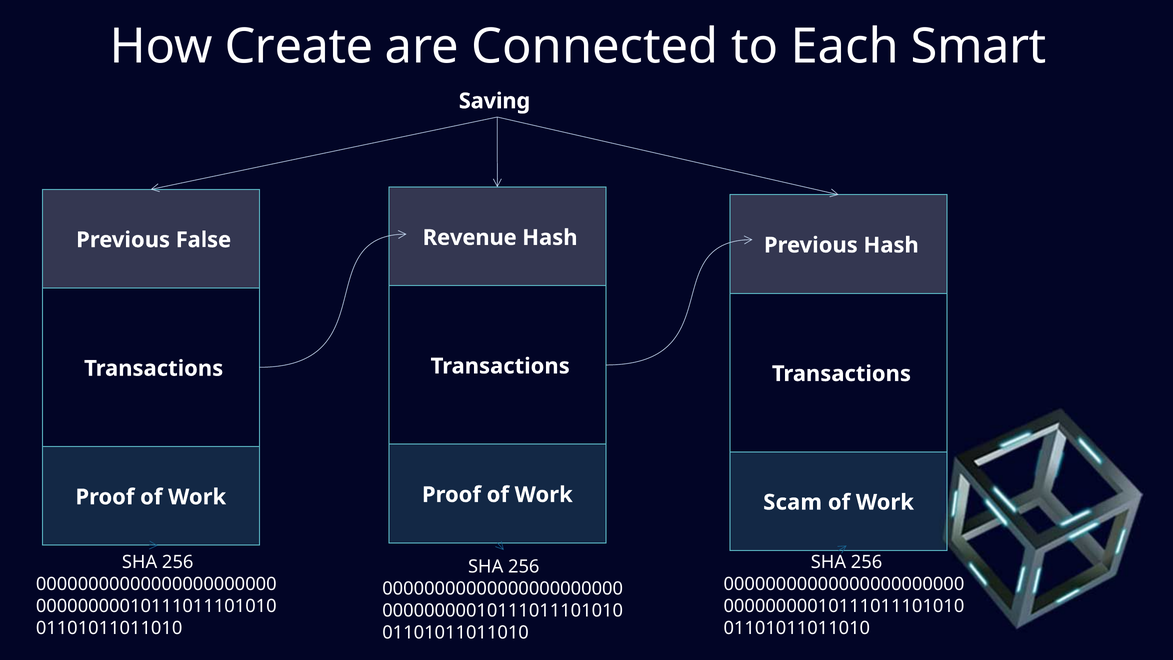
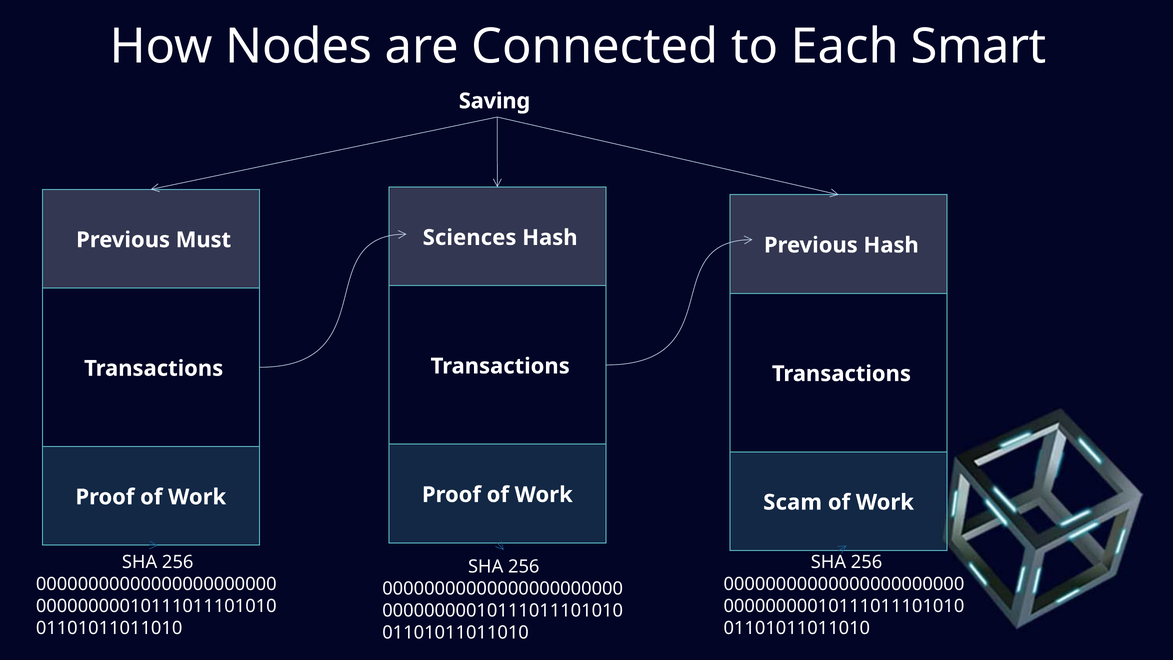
Create: Create -> Nodes
Revenue: Revenue -> Sciences
False: False -> Must
